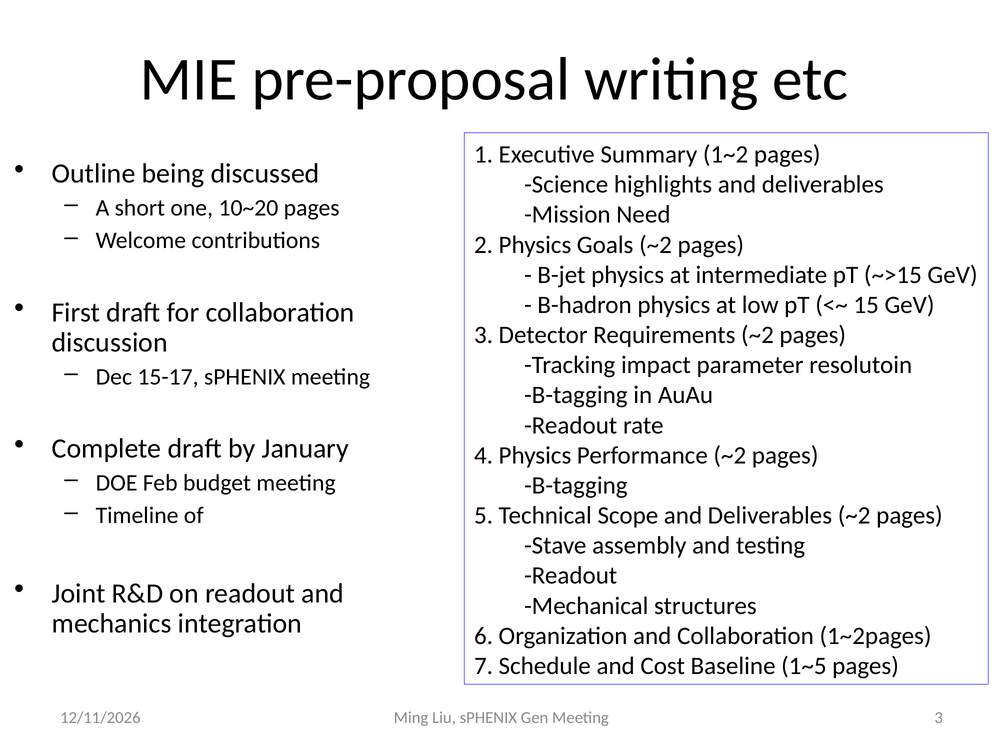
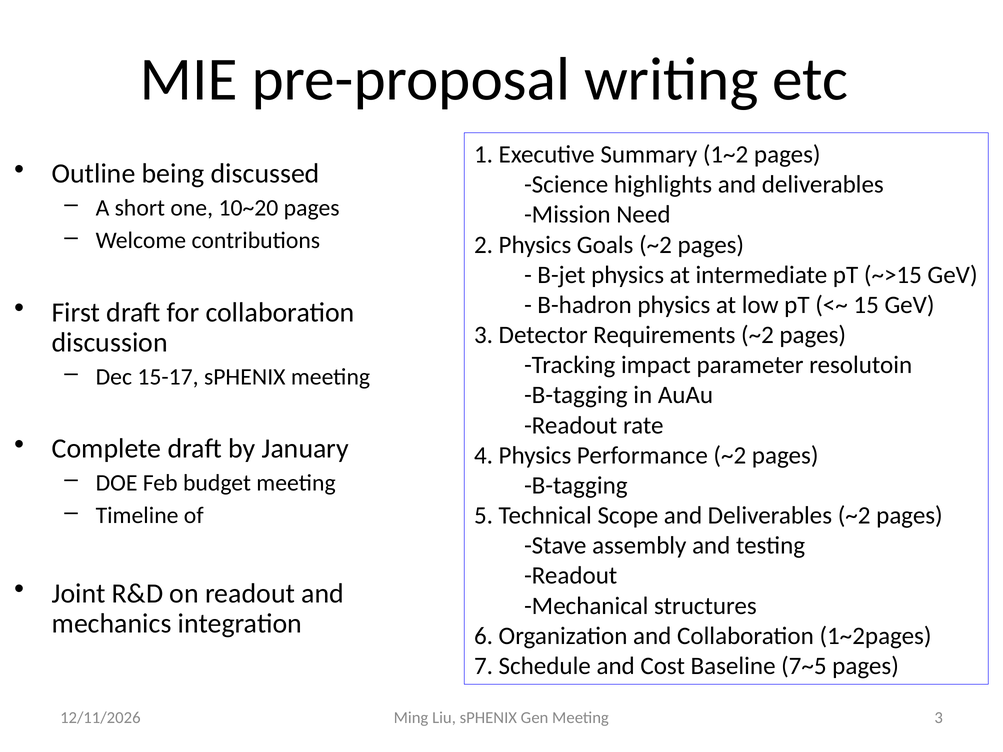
1~5: 1~5 -> 7~5
